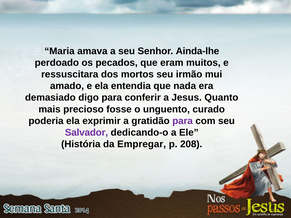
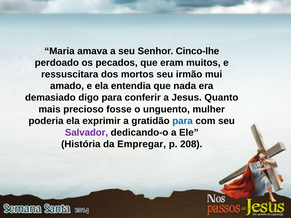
Ainda-lhe: Ainda-lhe -> Cinco-lhe
curado: curado -> mulher
para at (183, 121) colour: purple -> blue
